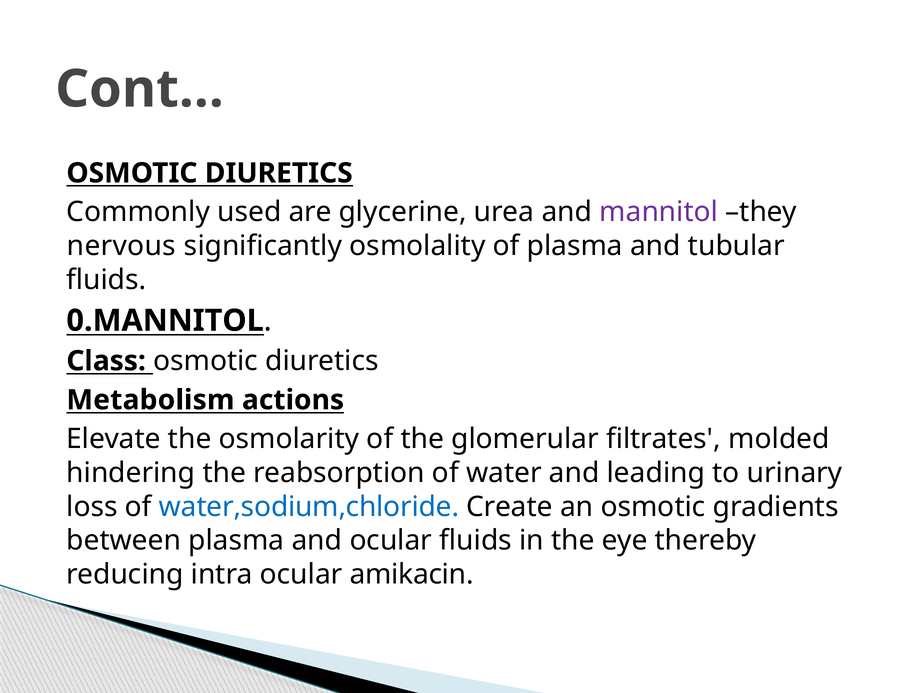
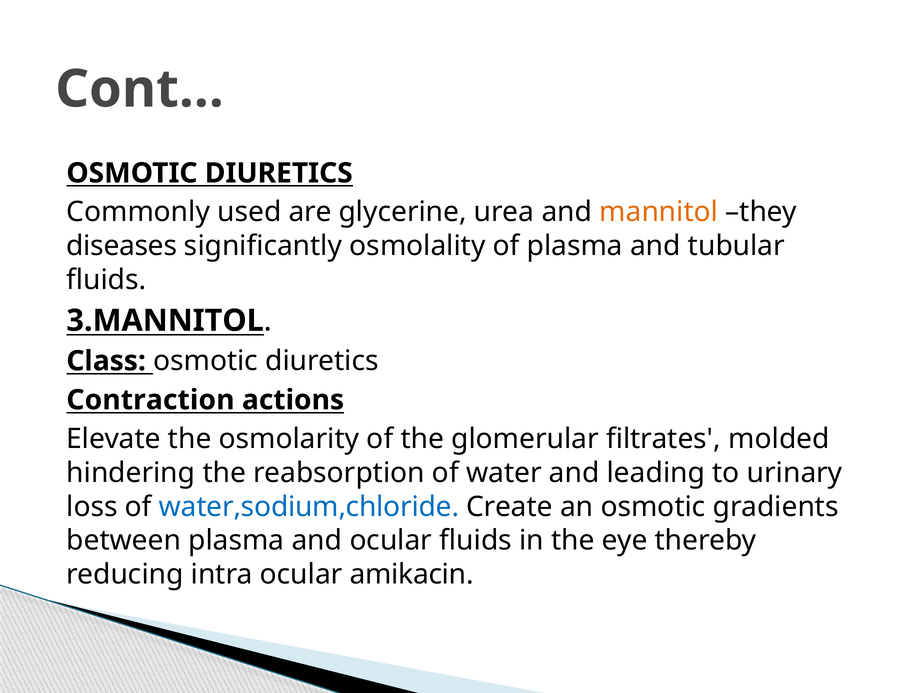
mannitol colour: purple -> orange
nervous: nervous -> diseases
0.MANNITOL: 0.MANNITOL -> 3.MANNITOL
Metabolism: Metabolism -> Contraction
